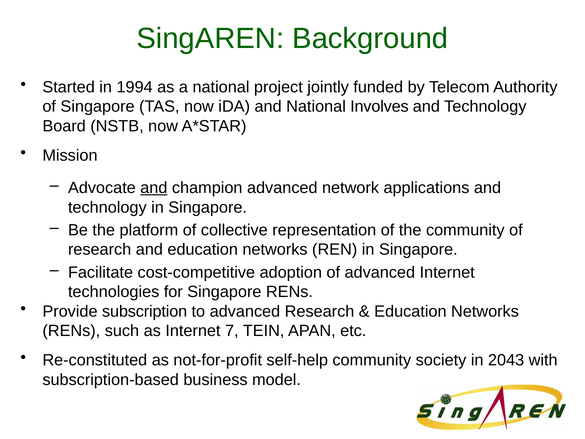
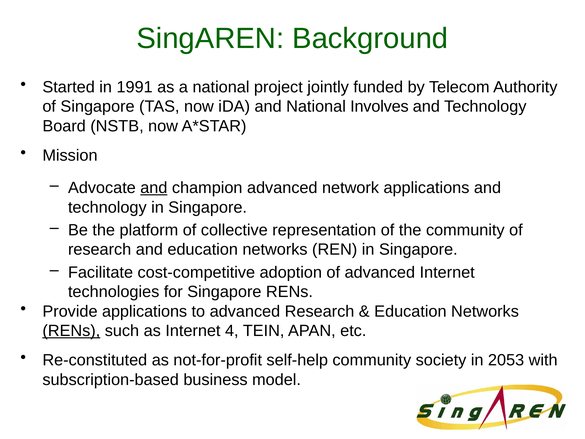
1994: 1994 -> 1991
Provide subscription: subscription -> applications
RENs at (71, 331) underline: none -> present
7: 7 -> 4
2043: 2043 -> 2053
